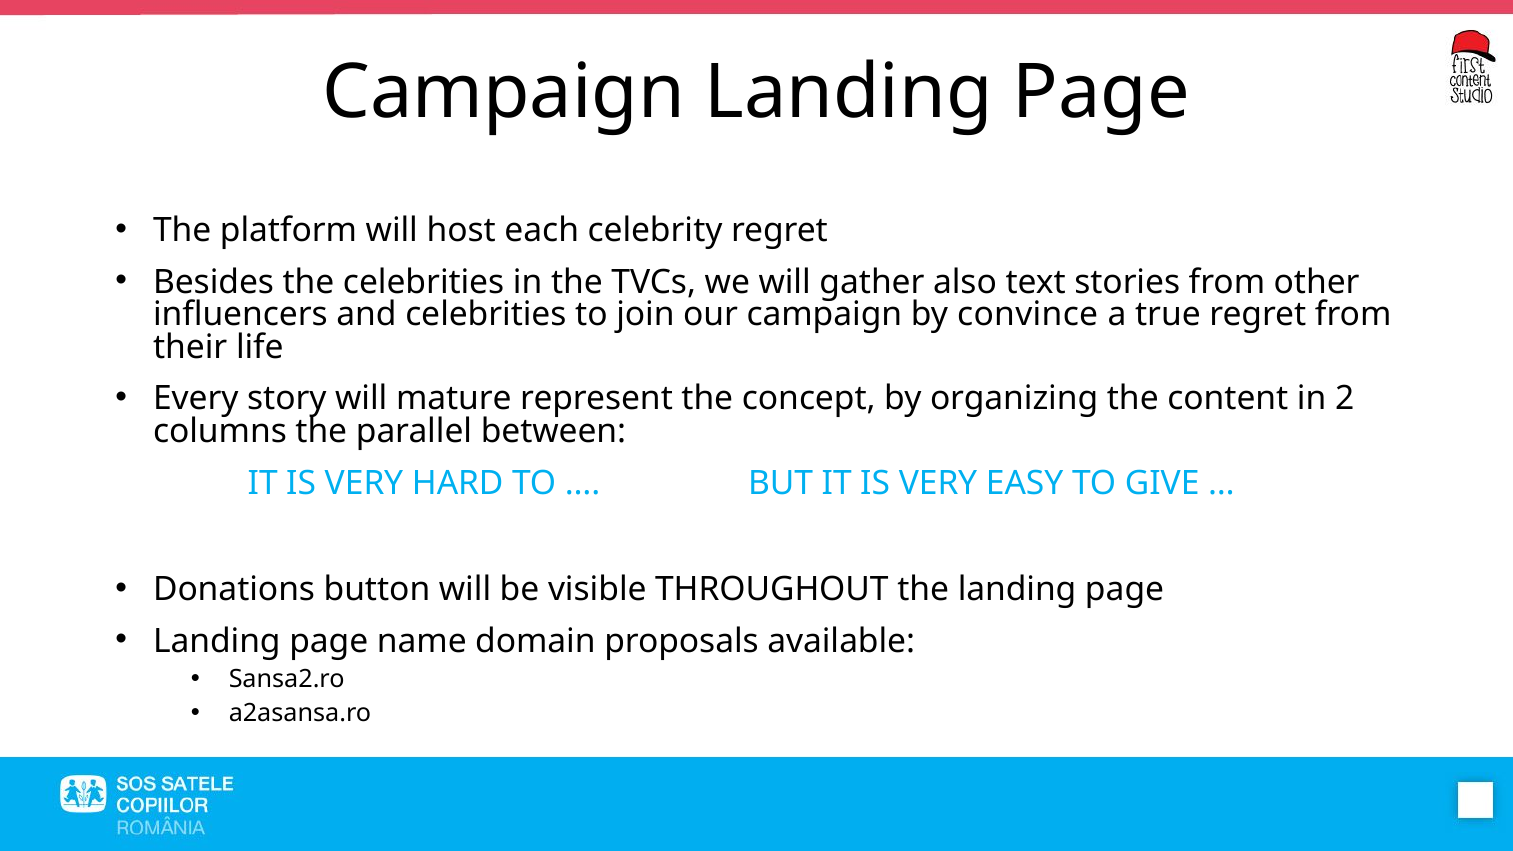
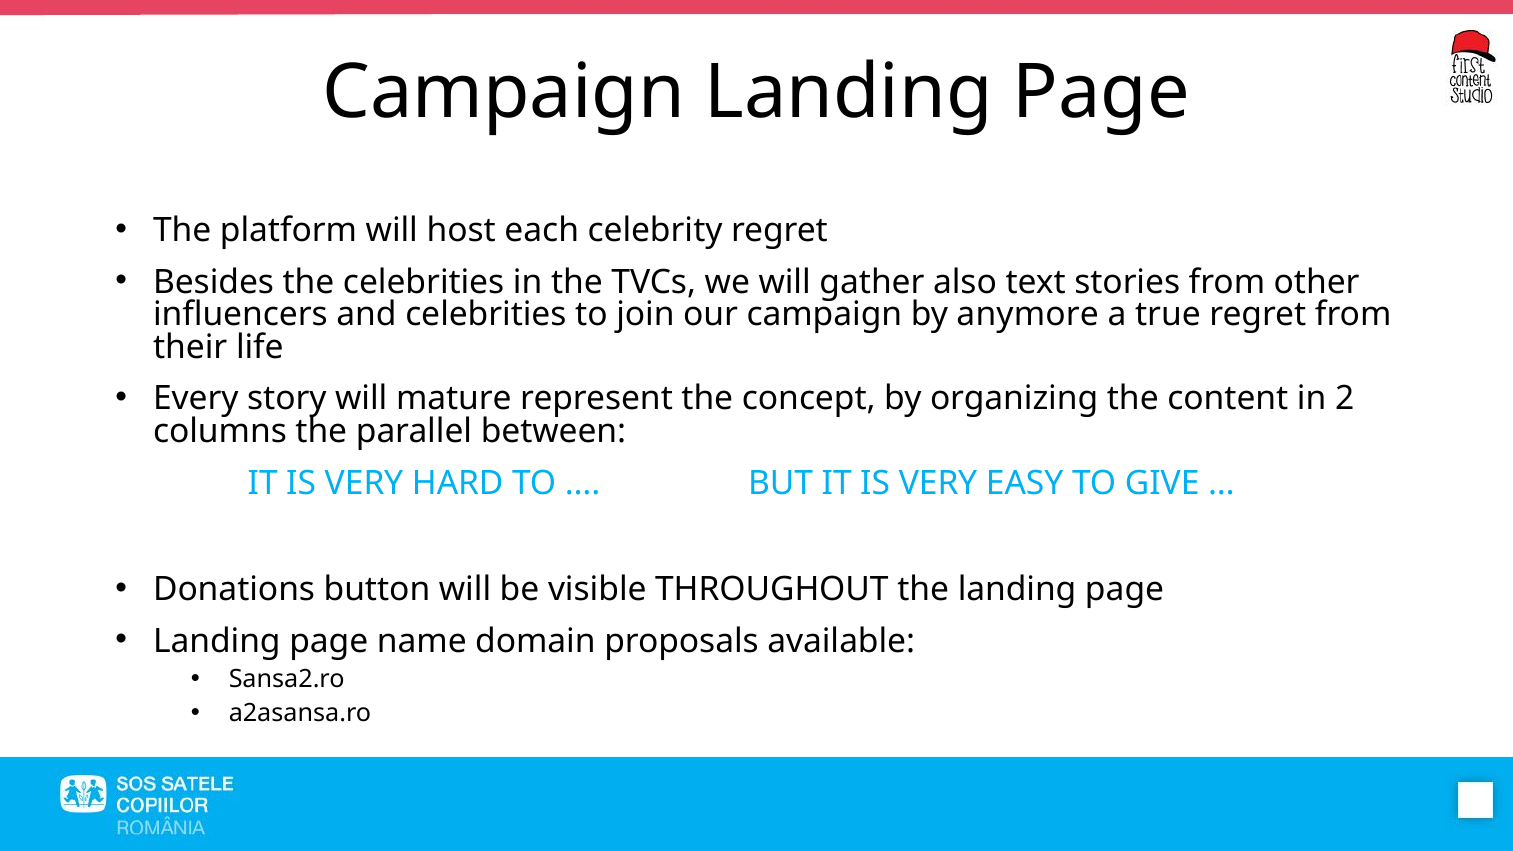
convince: convince -> anymore
